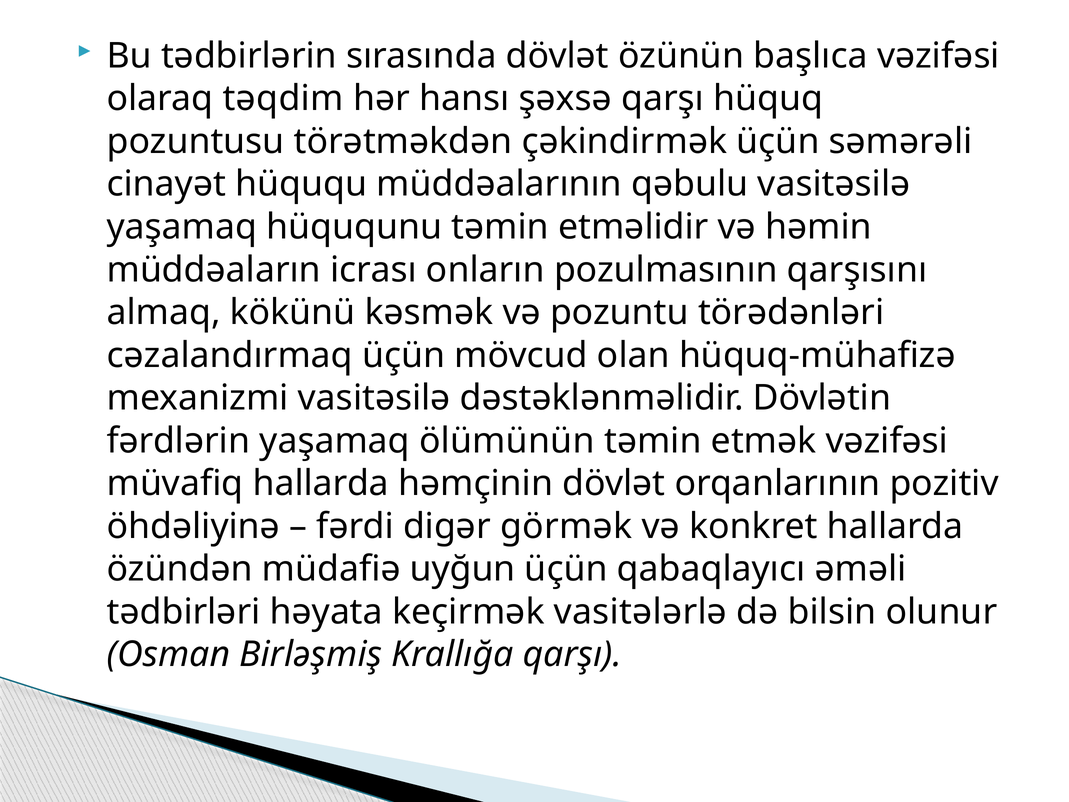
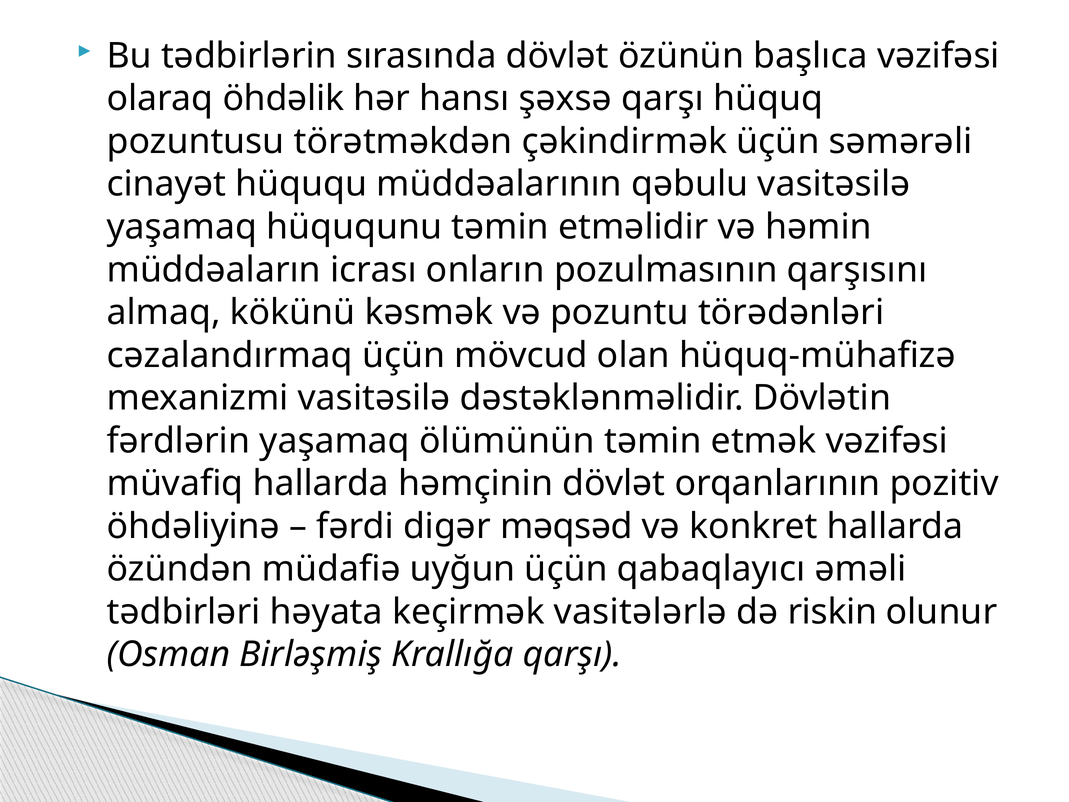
təqdim: təqdim -> öhdəlik
görmək: görmək -> məqsəd
bilsin: bilsin -> riskin
